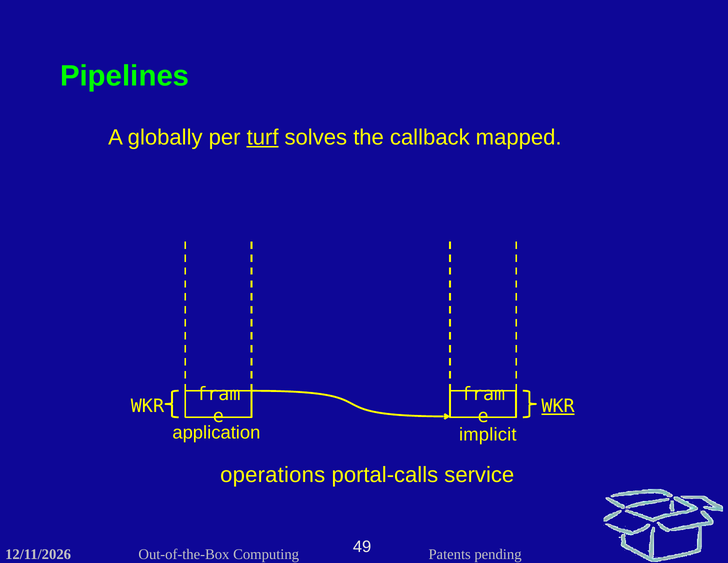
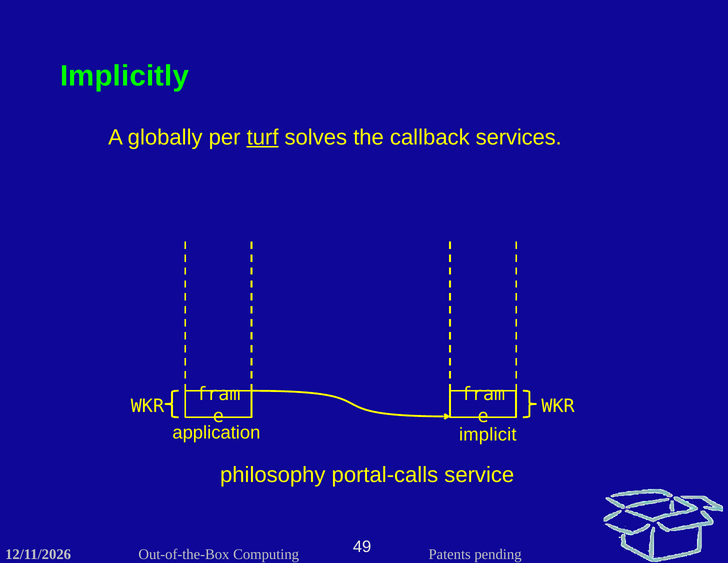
Pipelines: Pipelines -> Implicitly
mapped: mapped -> services
WKR at (558, 406) underline: present -> none
operations: operations -> philosophy
